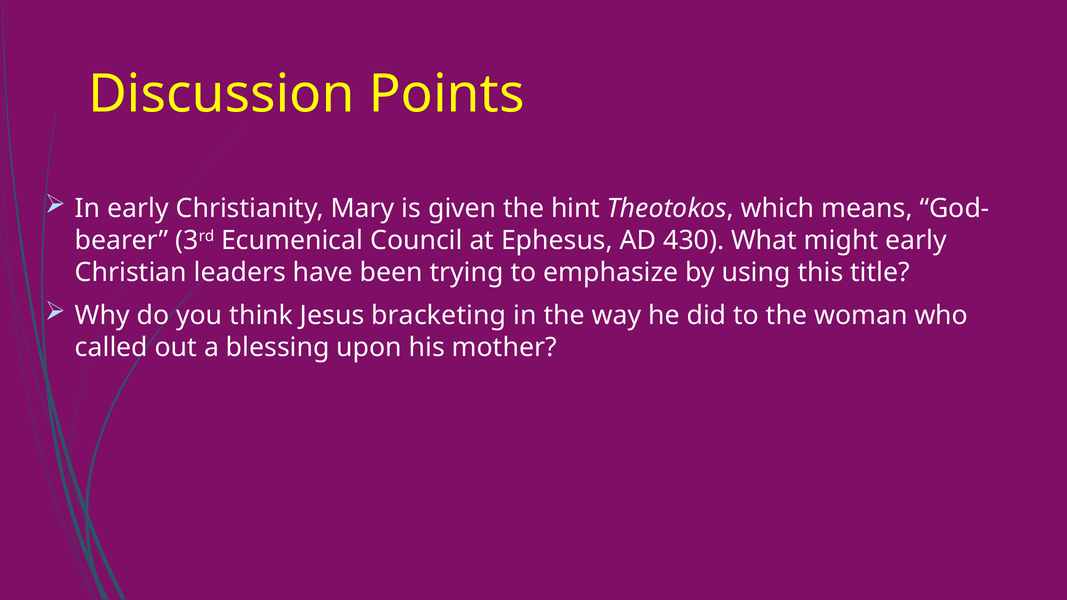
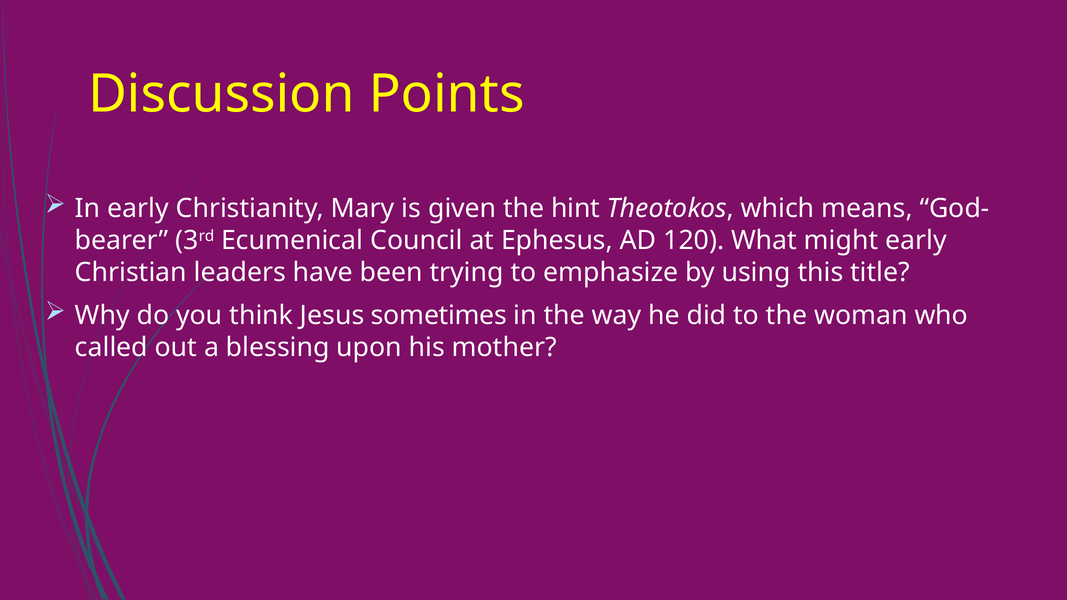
430: 430 -> 120
bracketing: bracketing -> sometimes
